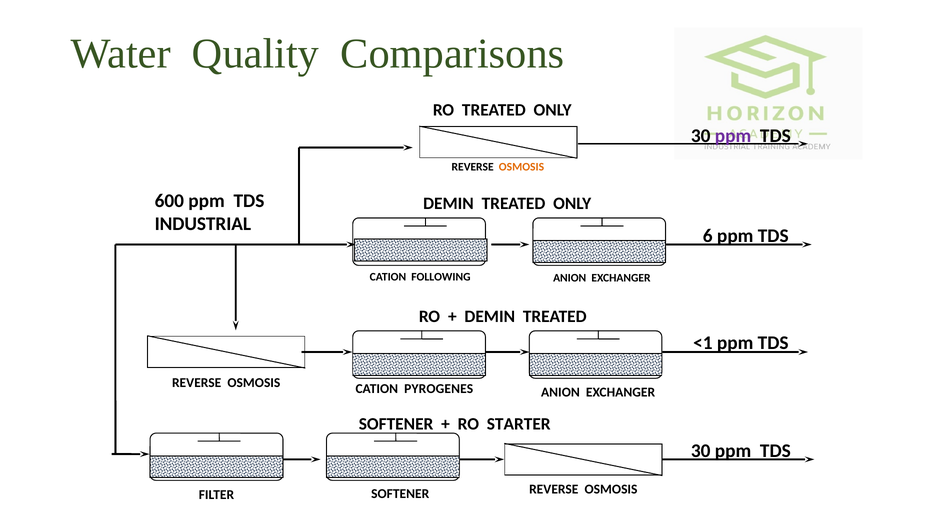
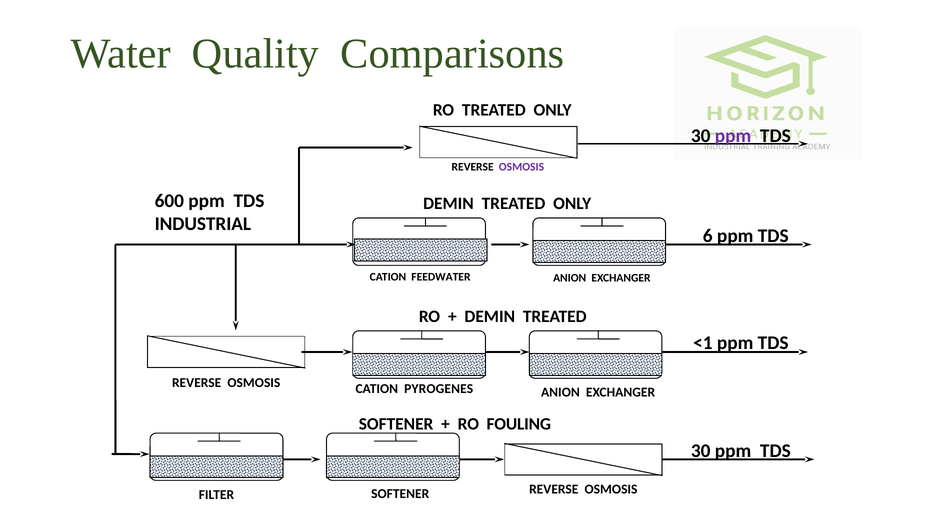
OSMOSIS at (521, 167) colour: orange -> purple
FOLLOWING: FOLLOWING -> FEEDWATER
STARTER: STARTER -> FOULING
